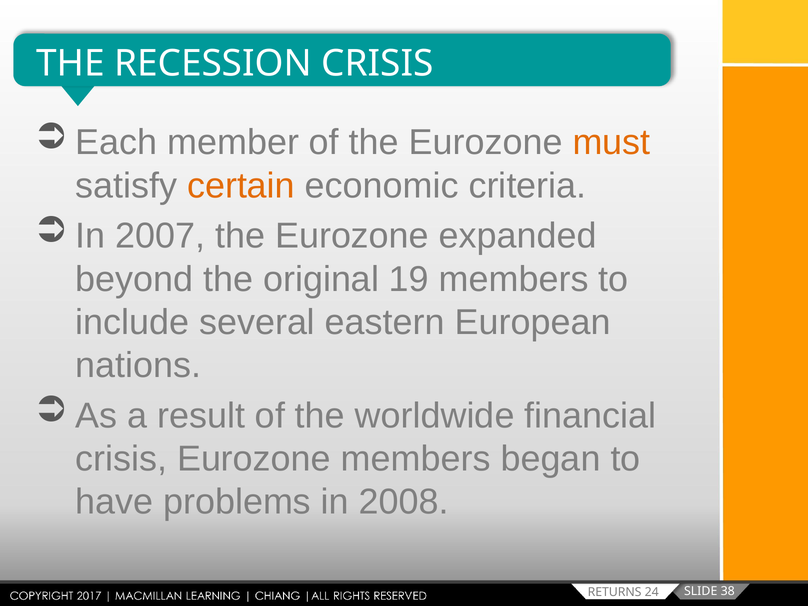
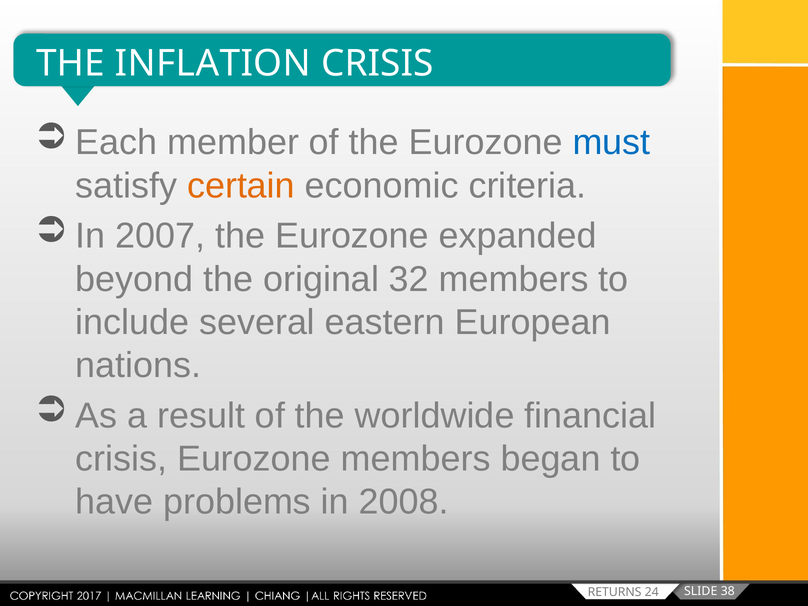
RECESSION: RECESSION -> INFLATION
must colour: orange -> blue
19: 19 -> 32
